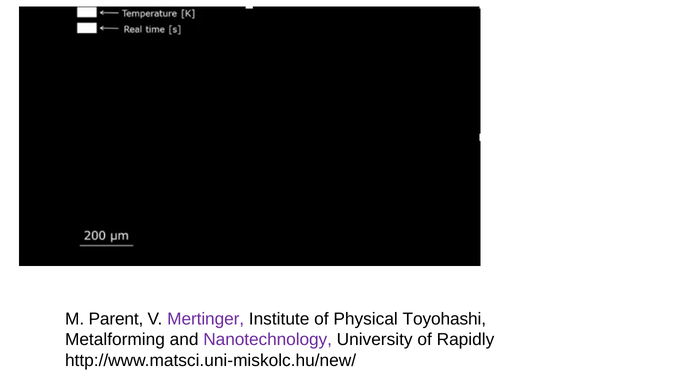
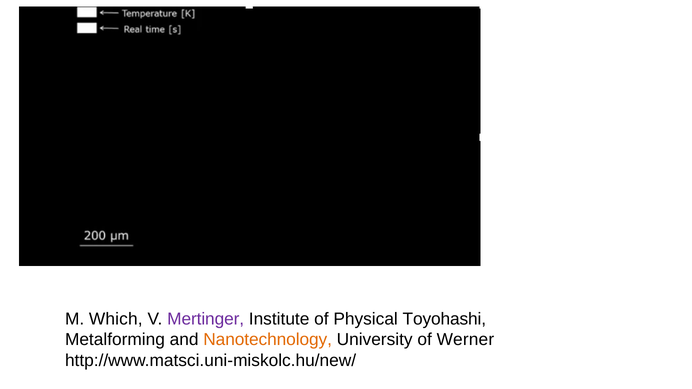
Parent: Parent -> Which
Nanotechnology colour: purple -> orange
Rapidly: Rapidly -> Werner
